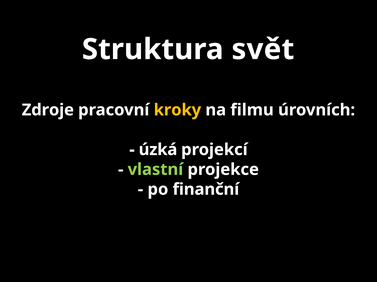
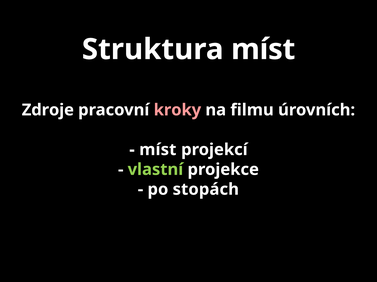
Struktura svět: svět -> míst
kroky colour: yellow -> pink
úzká at (158, 150): úzká -> míst
finanční: finanční -> stopách
